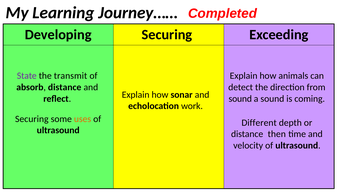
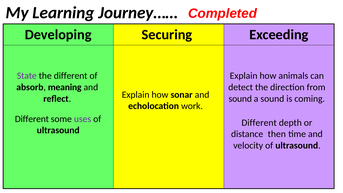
the transmit: transmit -> different
absorb distance: distance -> meaning
Securing at (32, 119): Securing -> Different
uses colour: orange -> purple
